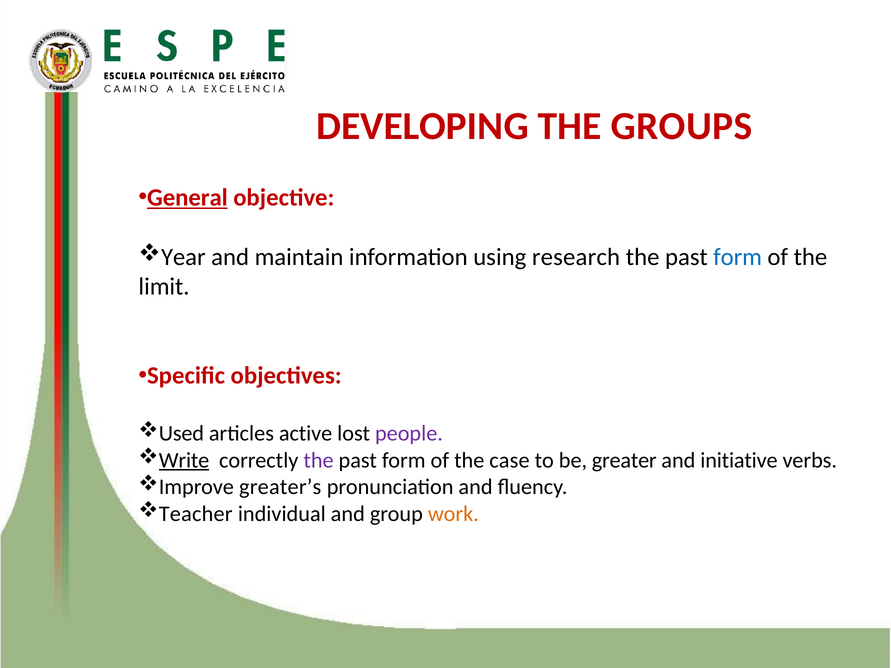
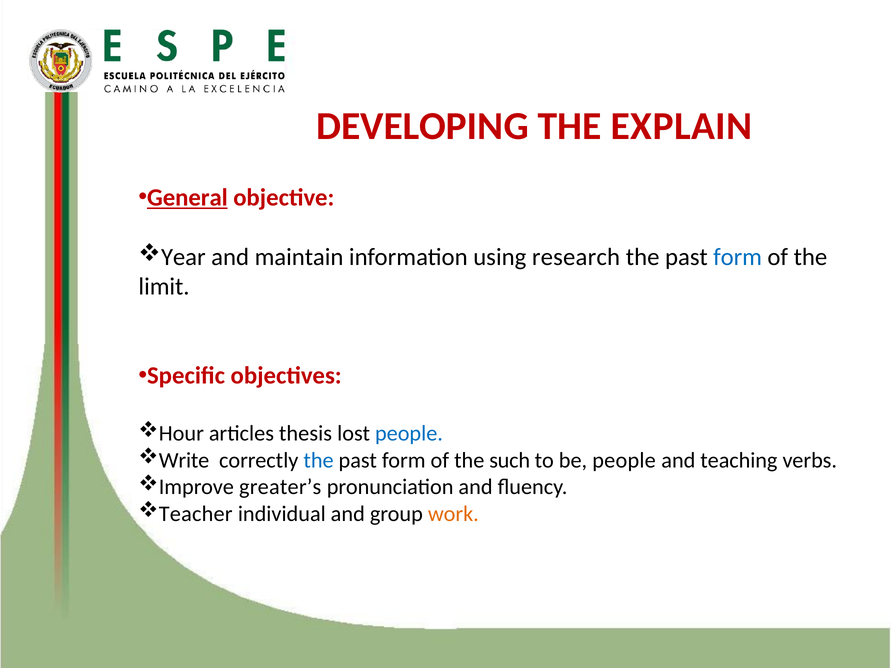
GROUPS: GROUPS -> EXPLAIN
Used: Used -> Hour
active: active -> thesis
people at (409, 434) colour: purple -> blue
Write underline: present -> none
the at (319, 460) colour: purple -> blue
case: case -> such
be greater: greater -> people
initiative: initiative -> teaching
